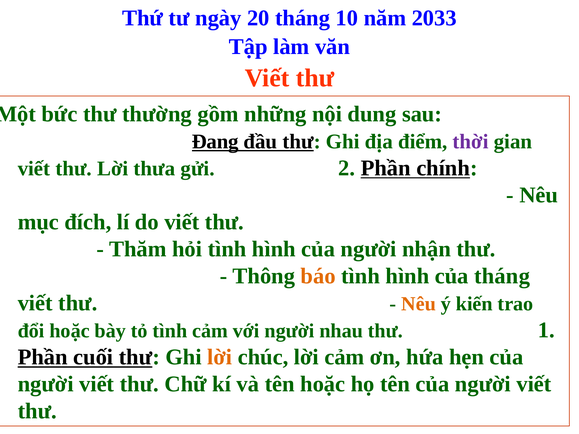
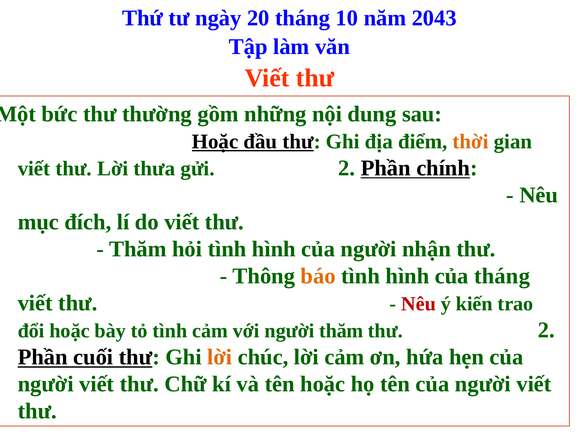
2033: 2033 -> 2043
Đang at (215, 142): Đang -> Hoặc
thời colour: purple -> orange
Nêu at (419, 304) colour: orange -> red
người nhau: nhau -> thăm
thư 1: 1 -> 2
